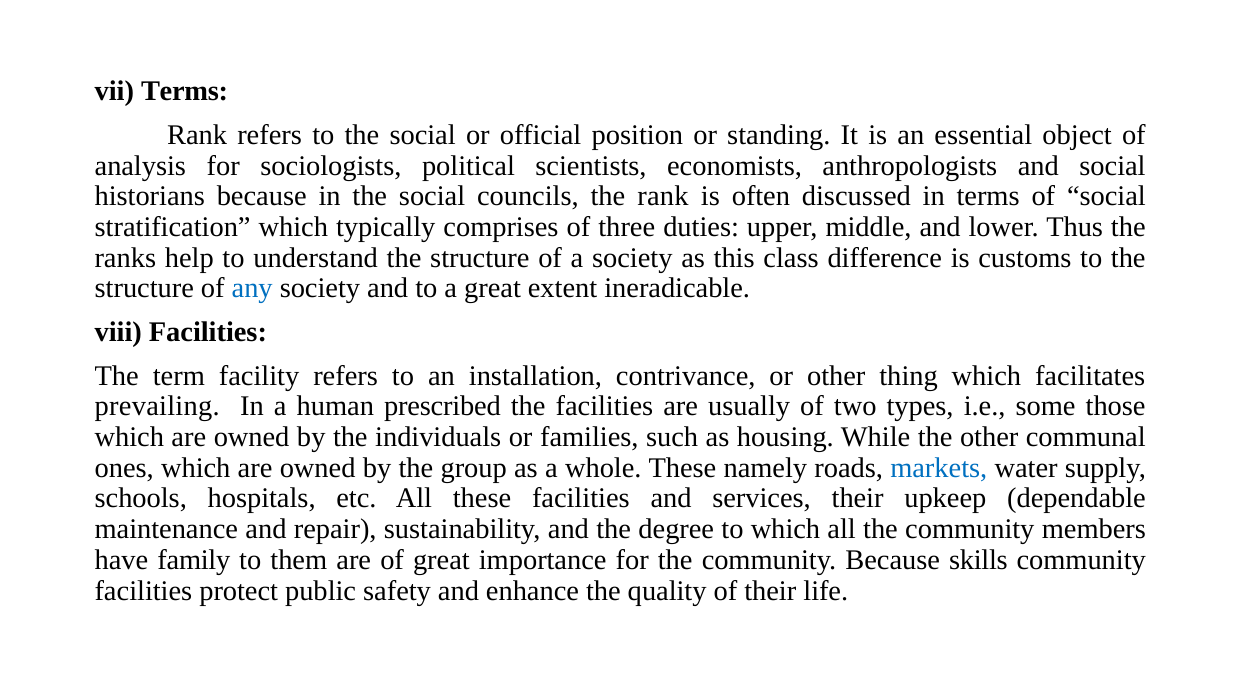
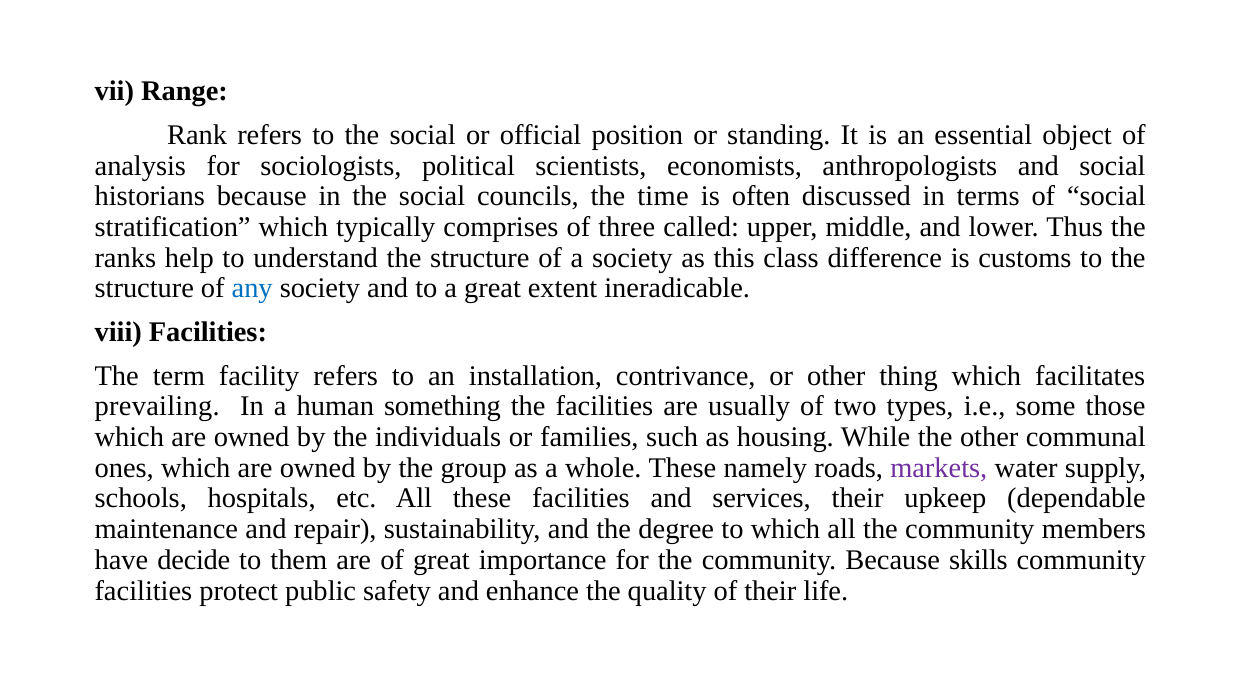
vii Terms: Terms -> Range
the rank: rank -> time
duties: duties -> called
prescribed: prescribed -> something
markets colour: blue -> purple
family: family -> decide
